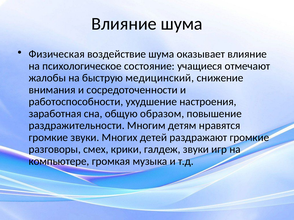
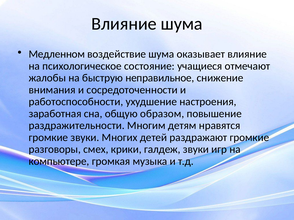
Физическая: Физическая -> Медленном
медицинский: медицинский -> неправильное
